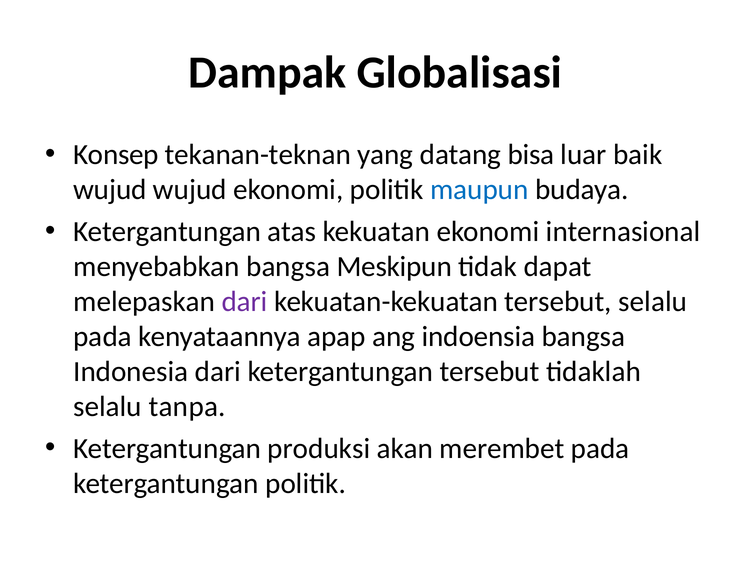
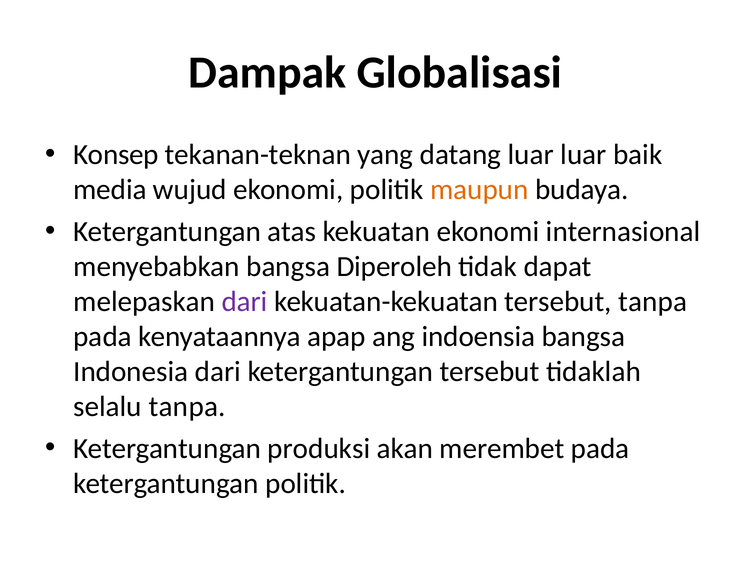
datang bisa: bisa -> luar
wujud at (110, 190): wujud -> media
maupun colour: blue -> orange
Meskipun: Meskipun -> Diperoleh
tersebut selalu: selalu -> tanpa
